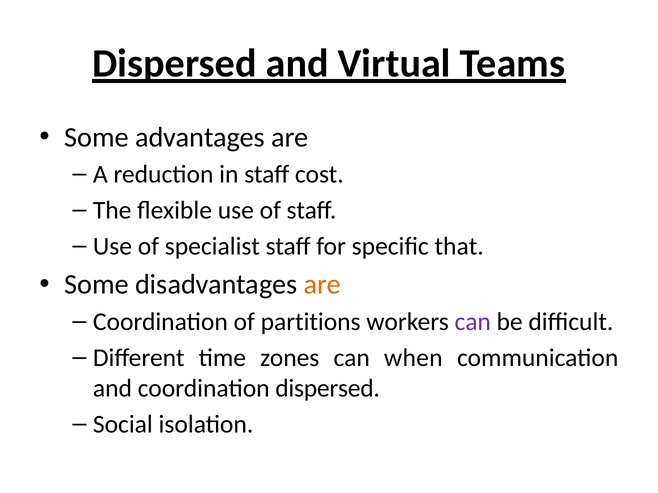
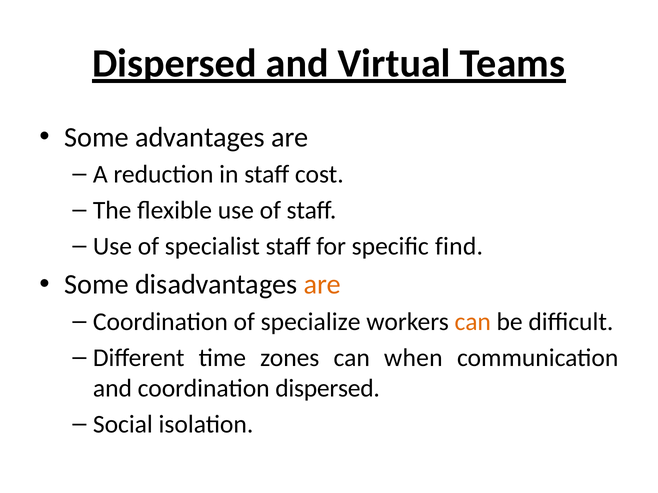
that: that -> find
partitions: partitions -> specialize
can at (473, 322) colour: purple -> orange
